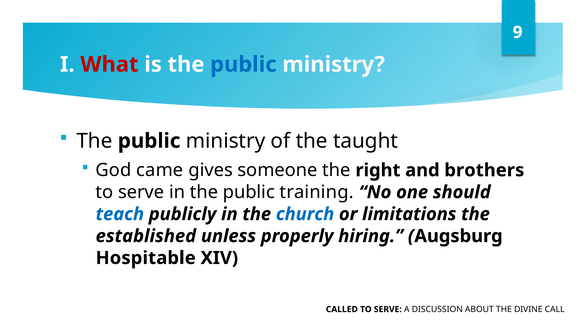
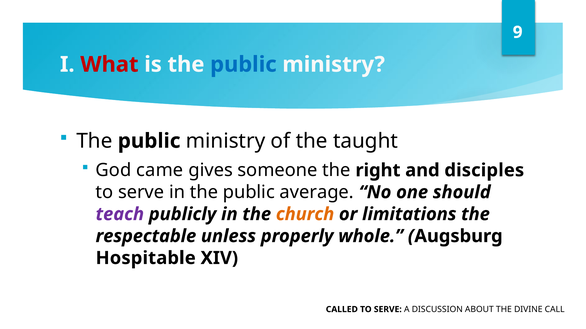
brothers: brothers -> disciples
training: training -> average
teach colour: blue -> purple
church colour: blue -> orange
established: established -> respectable
hiring: hiring -> whole
